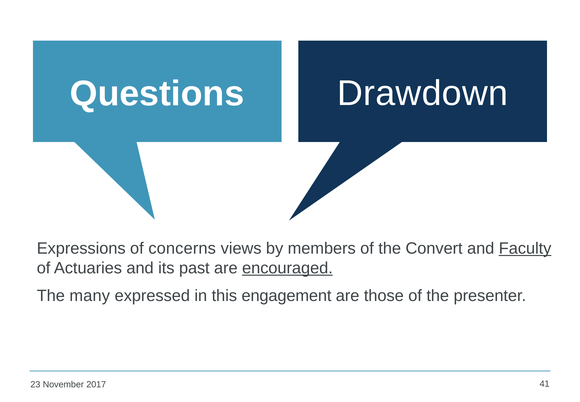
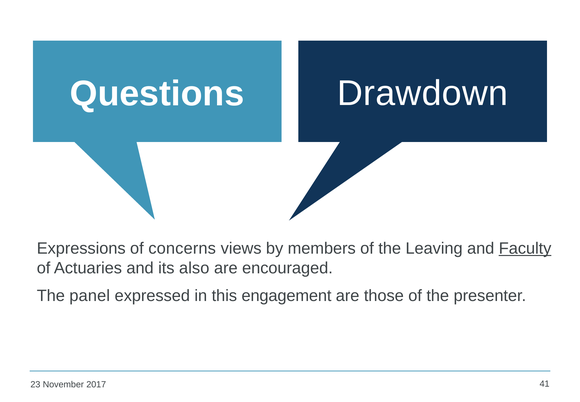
Convert: Convert -> Leaving
past: past -> also
encouraged underline: present -> none
many: many -> panel
